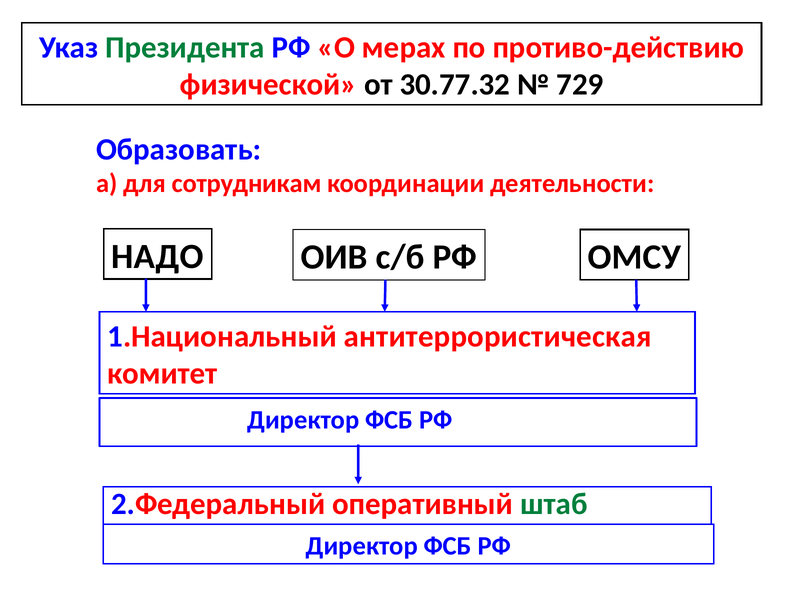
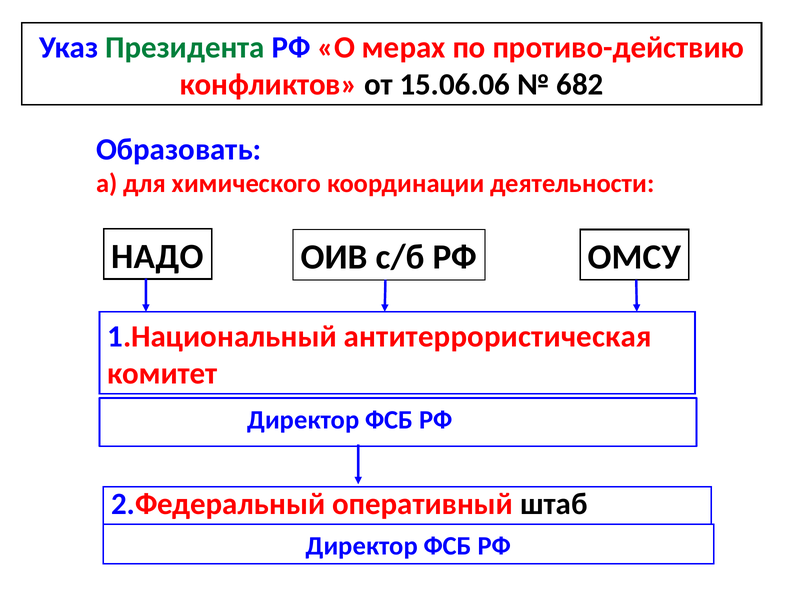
физической: физической -> конфликтов
30.77.32: 30.77.32 -> 15.06.06
729: 729 -> 682
сотрудникам: сотрудникам -> химического
штаб colour: green -> black
